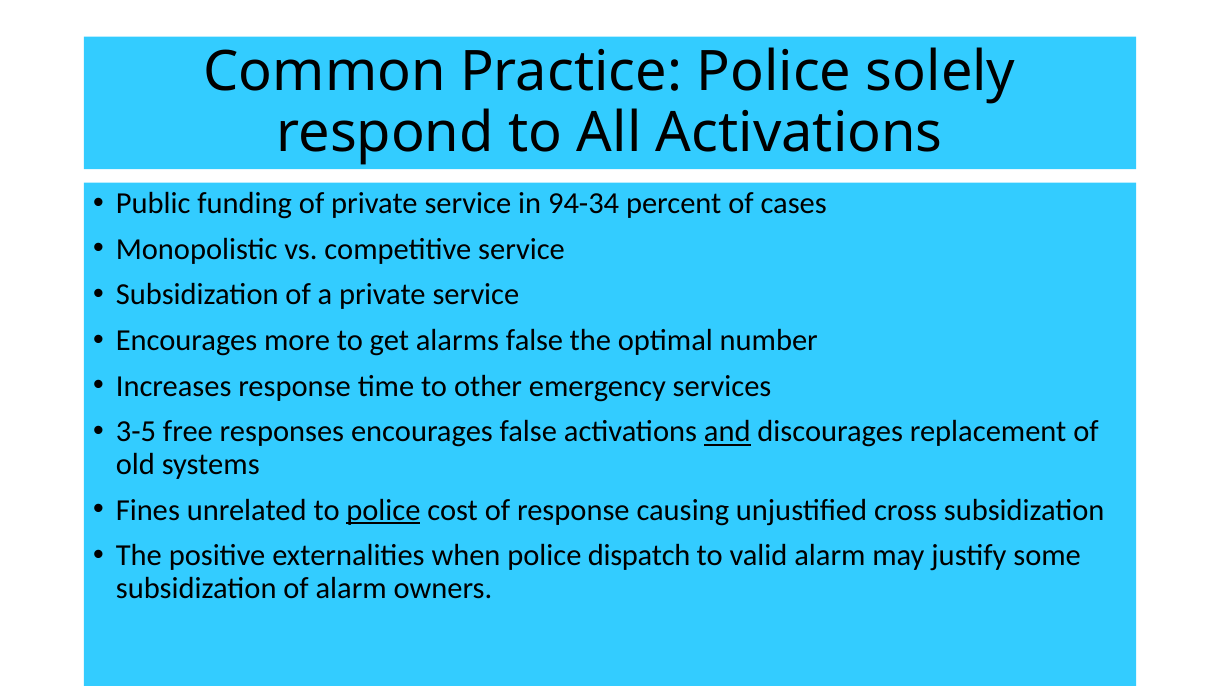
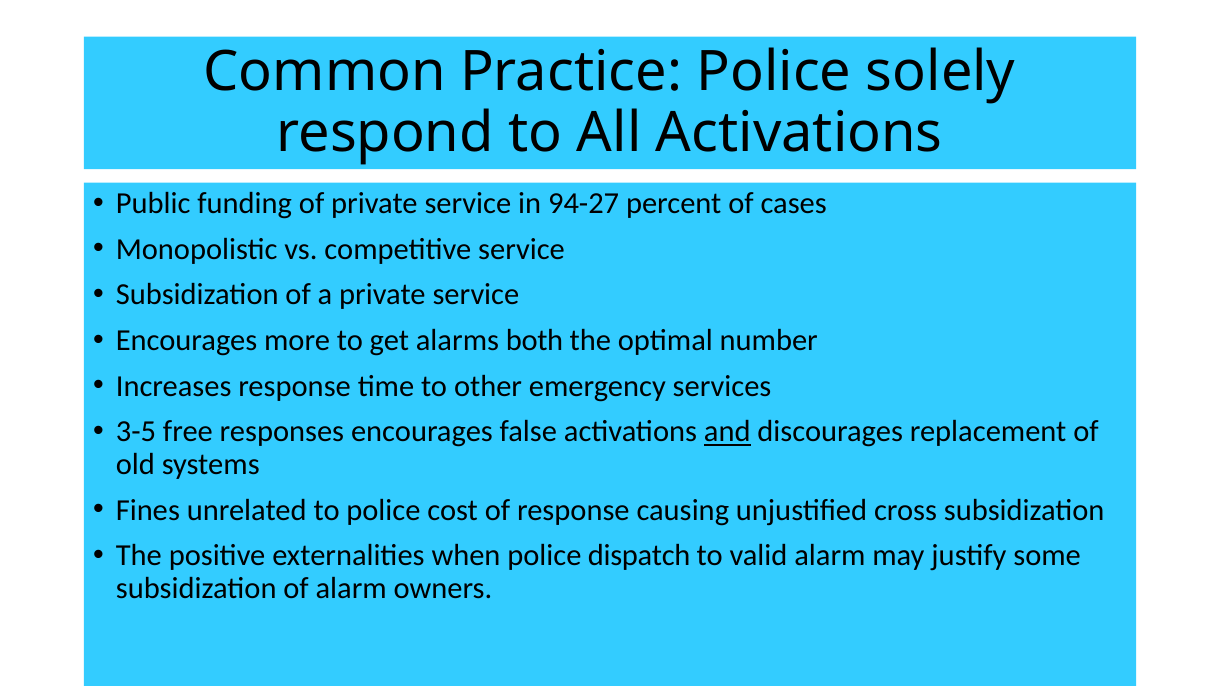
94-34: 94-34 -> 94-27
alarms false: false -> both
police at (383, 510) underline: present -> none
